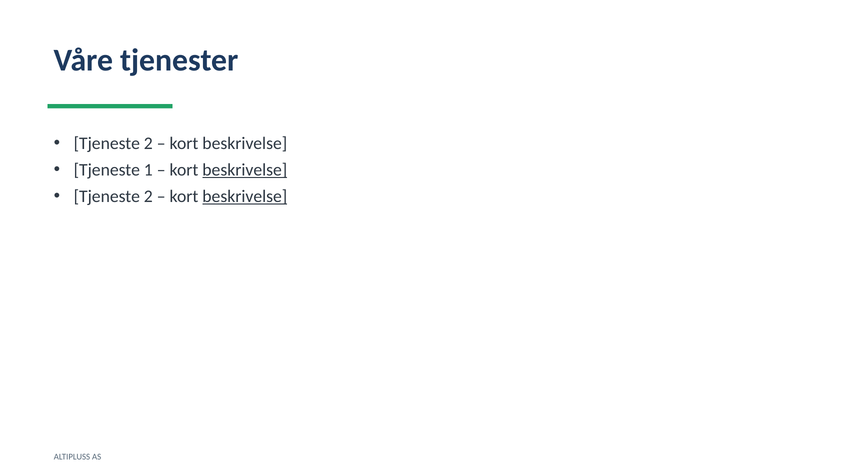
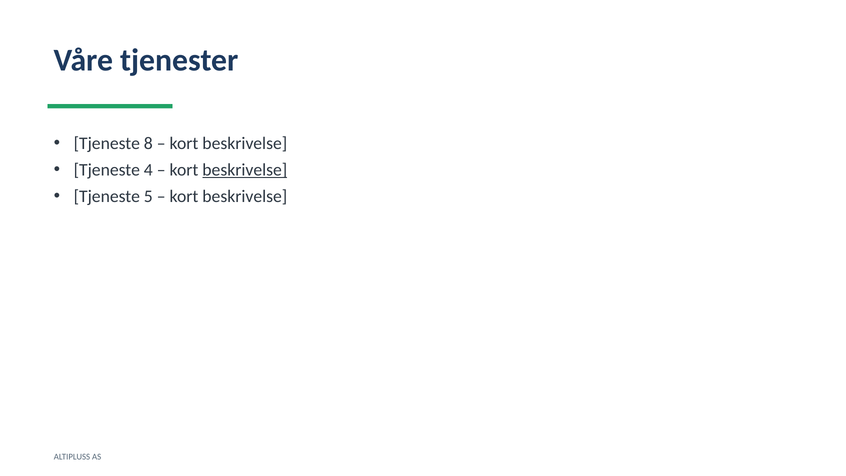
2 at (148, 143): 2 -> 8
1: 1 -> 4
2 at (148, 196): 2 -> 5
beskrivelse at (245, 196) underline: present -> none
